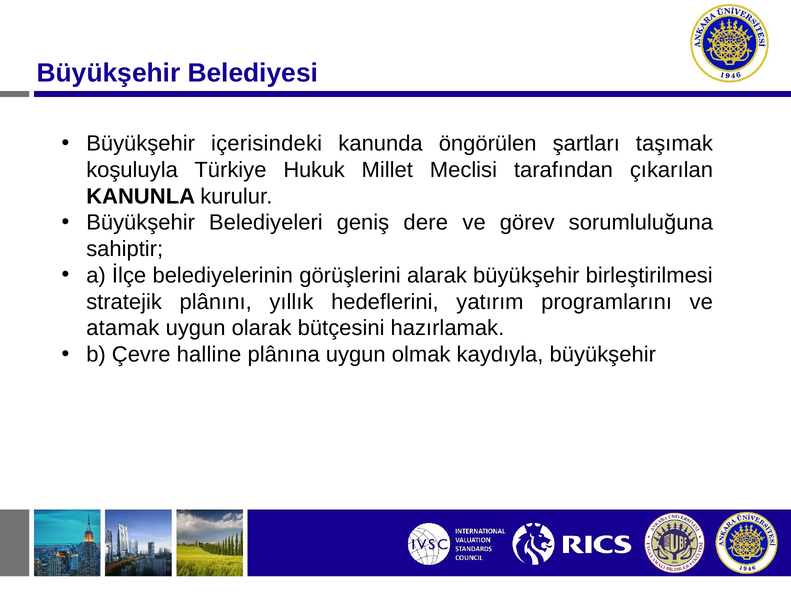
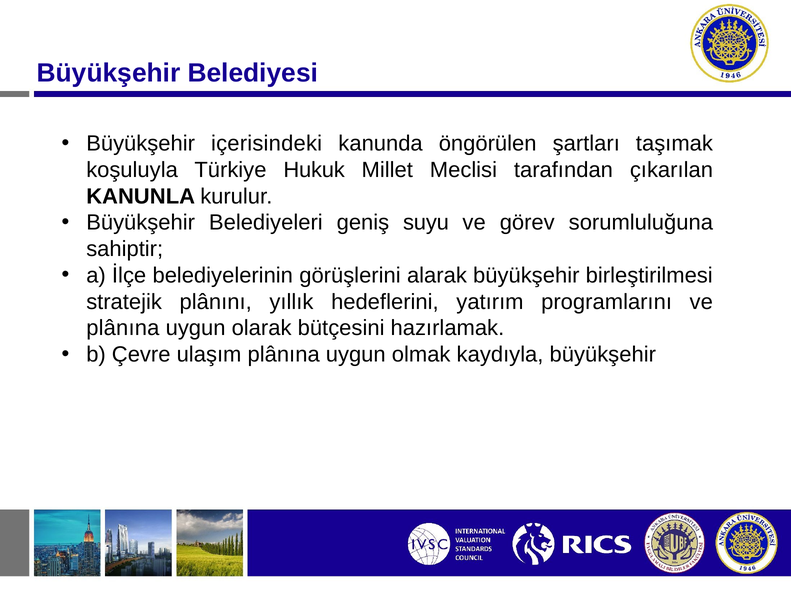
dere: dere -> suyu
atamak at (123, 328): atamak -> plânına
halline: halline -> ulaşım
